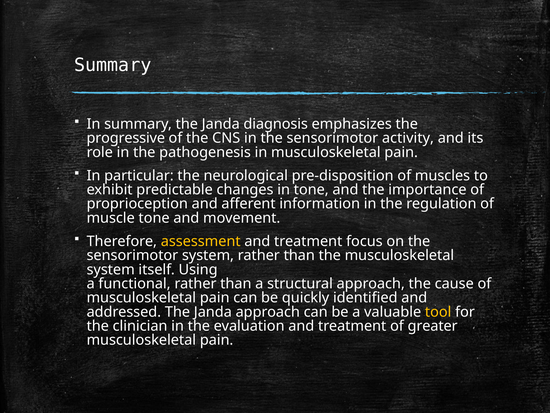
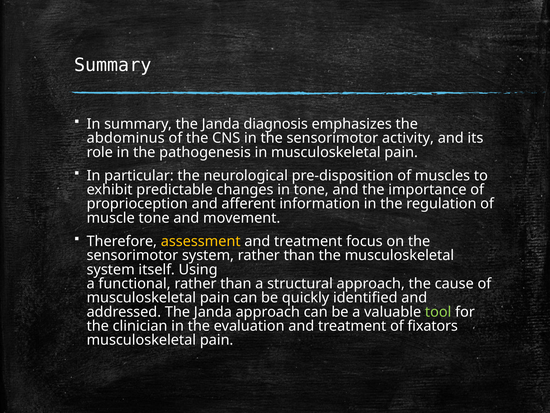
progressive: progressive -> abdominus
tool colour: yellow -> light green
greater: greater -> fixators
